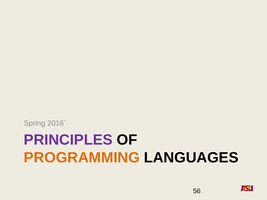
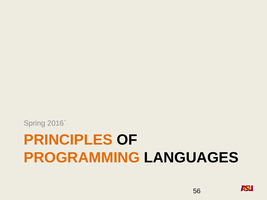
PRINCIPLES colour: purple -> orange
